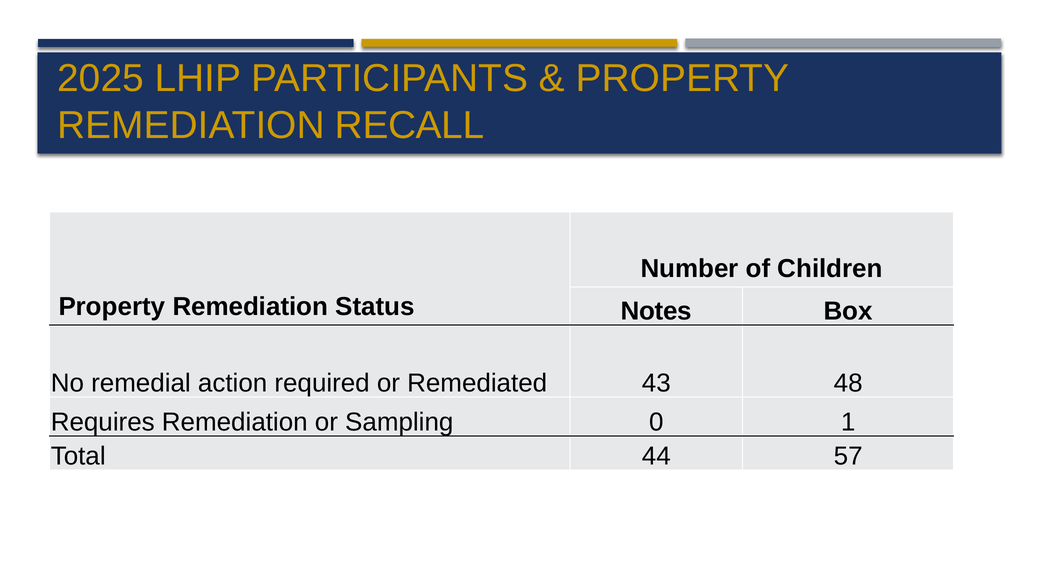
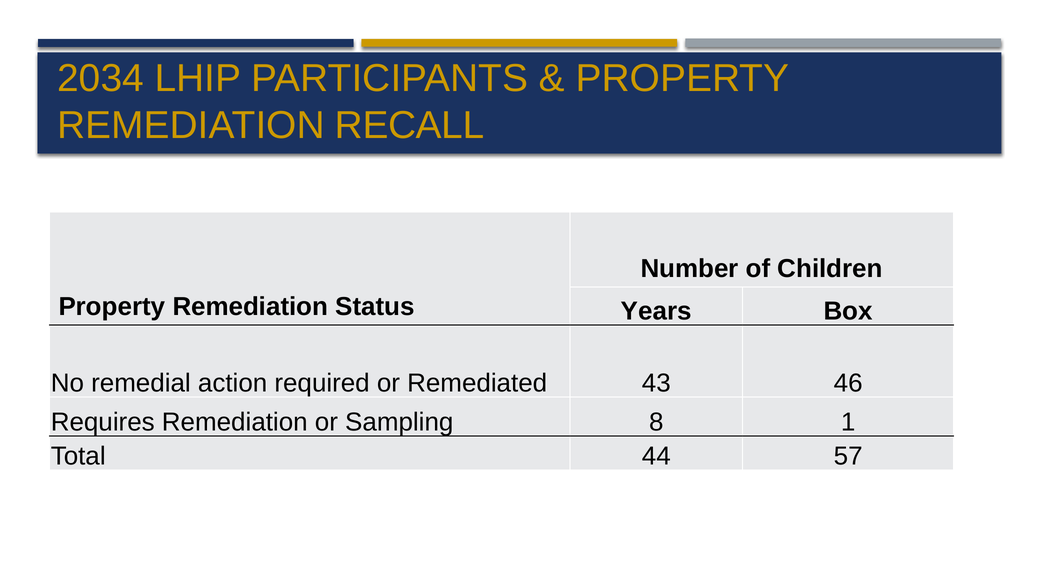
2025: 2025 -> 2034
Notes: Notes -> Years
48: 48 -> 46
0: 0 -> 8
